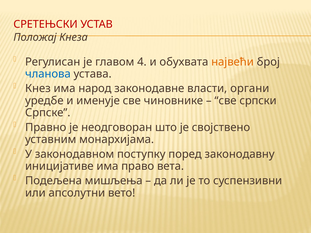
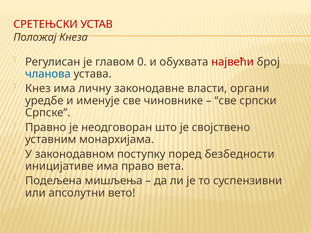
4: 4 -> 0
највећи colour: orange -> red
народ: народ -> личну
законодавну: законодавну -> безбедности
